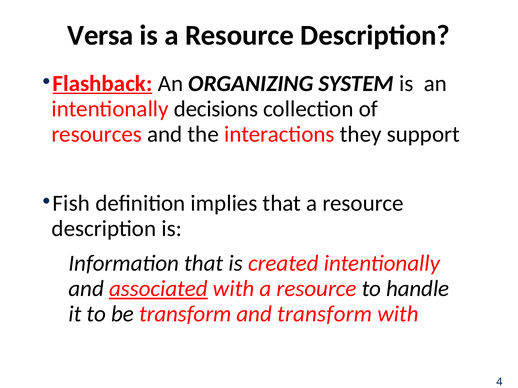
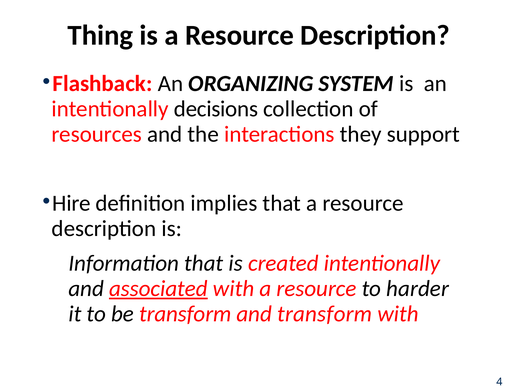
Versa: Versa -> Thing
Flashback underline: present -> none
Fish: Fish -> Hire
handle: handle -> harder
